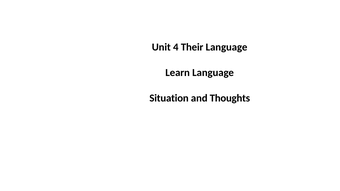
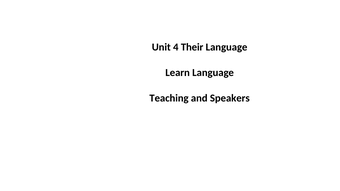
Situation: Situation -> Teaching
Thoughts: Thoughts -> Speakers
